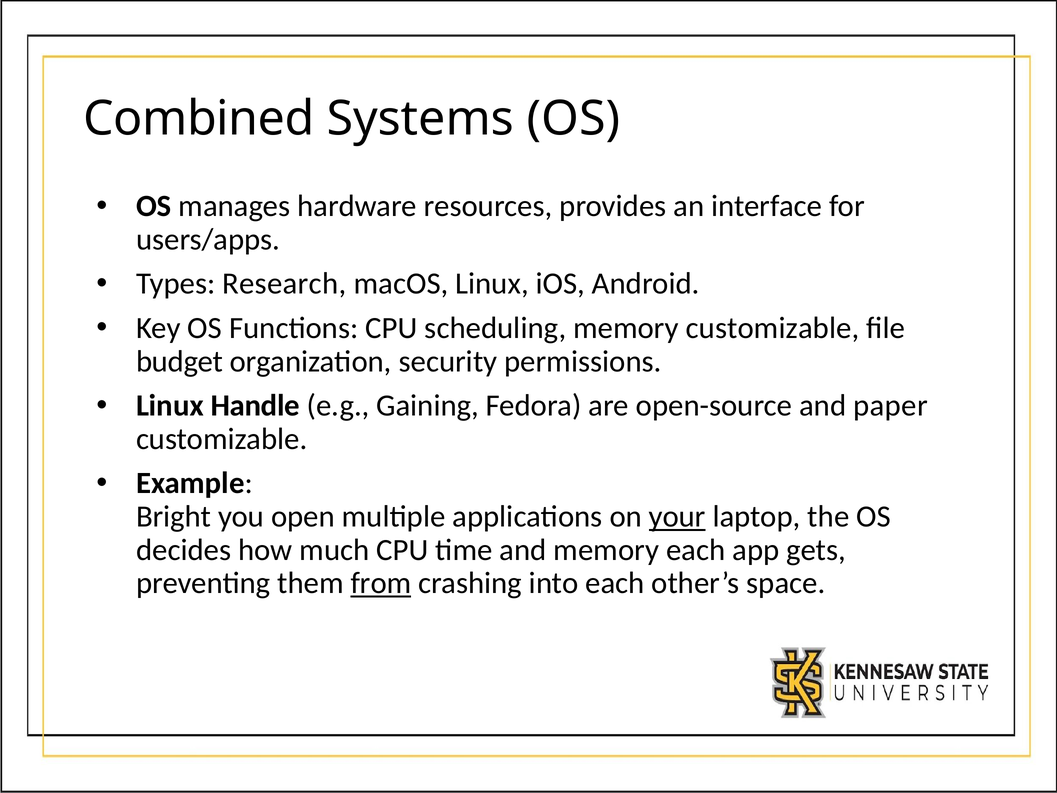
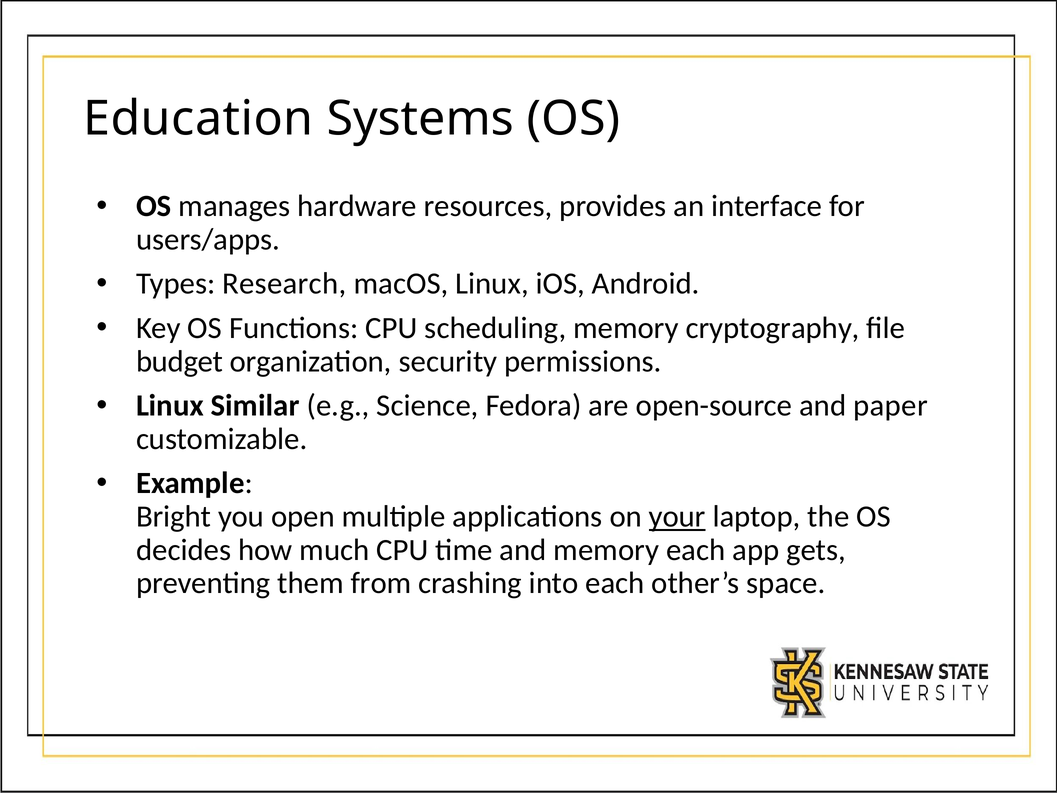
Combined: Combined -> Education
memory customizable: customizable -> cryptography
Handle: Handle -> Similar
Gaining: Gaining -> Science
from underline: present -> none
